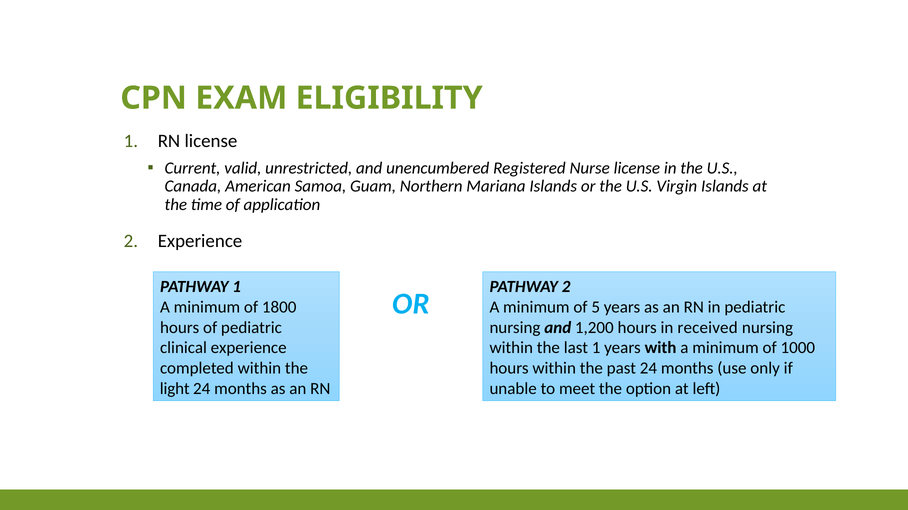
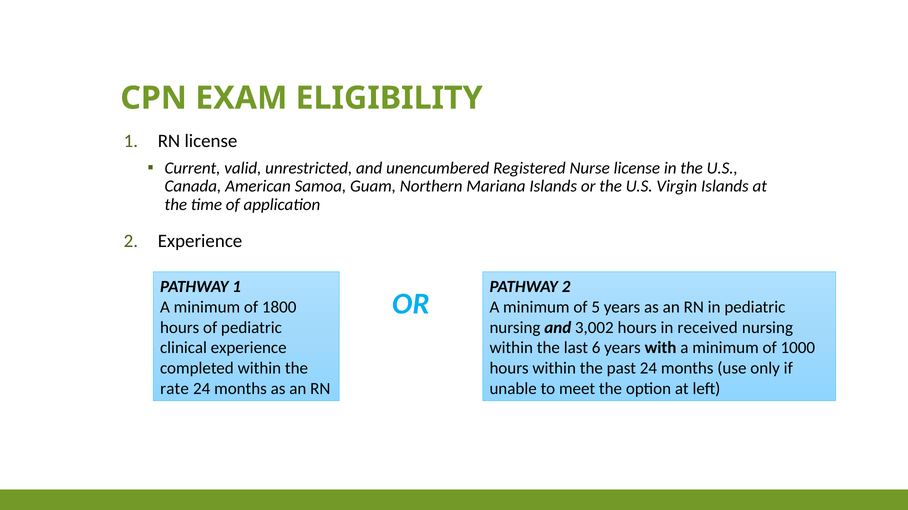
1,200: 1,200 -> 3,002
last 1: 1 -> 6
light: light -> rate
